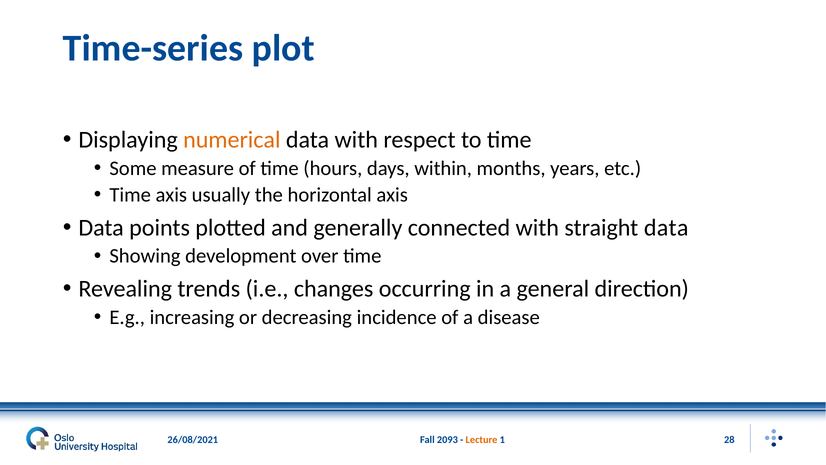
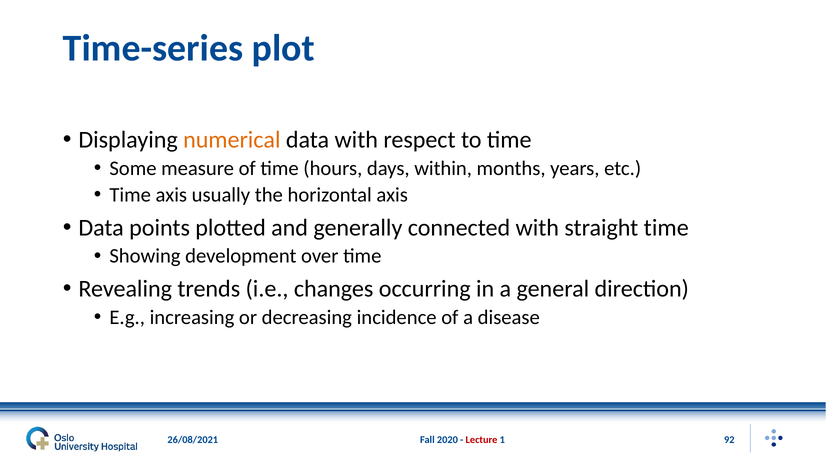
straight data: data -> time
2093: 2093 -> 2020
Lecture colour: orange -> red
28: 28 -> 92
